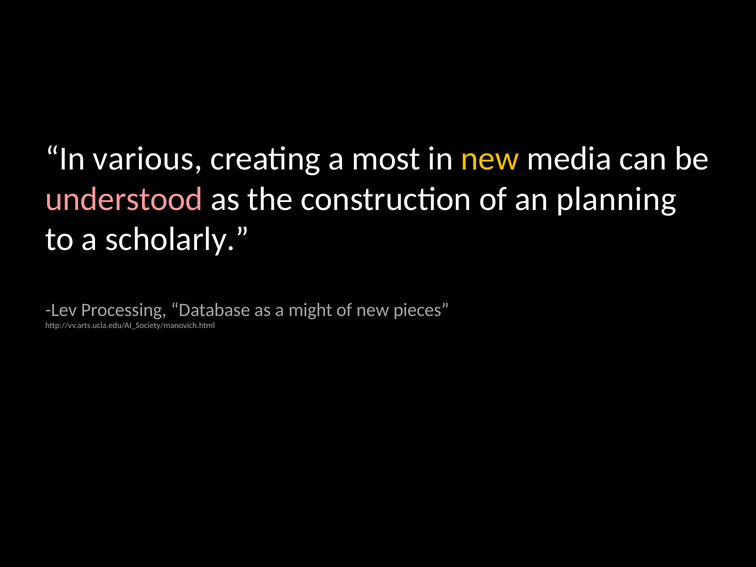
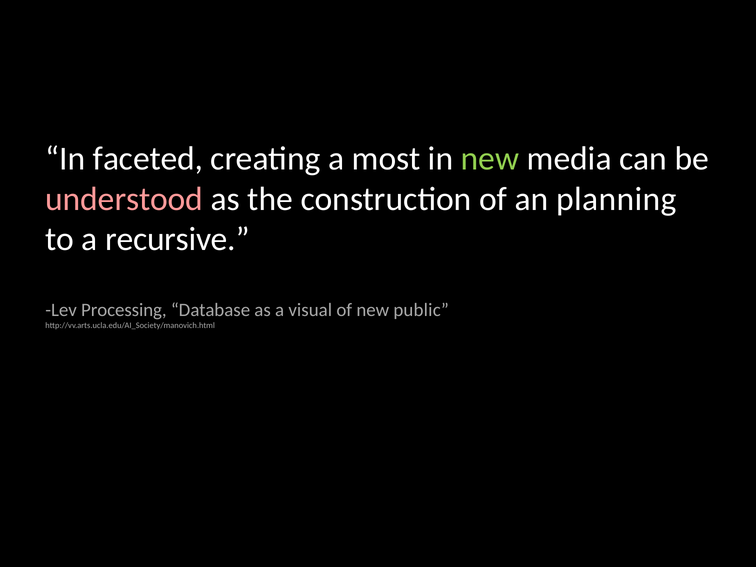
various: various -> faceted
new at (490, 159) colour: yellow -> light green
scholarly: scholarly -> recursive
might: might -> visual
pieces: pieces -> public
